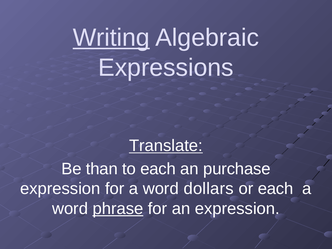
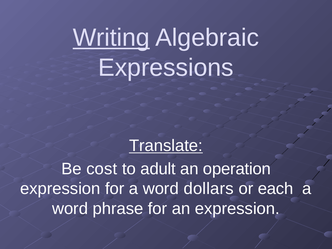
than: than -> cost
to each: each -> adult
purchase: purchase -> operation
phrase underline: present -> none
